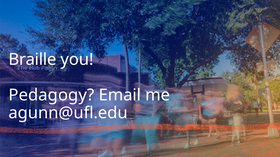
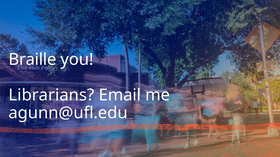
Pedagogy: Pedagogy -> Librarians
